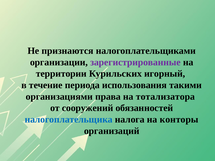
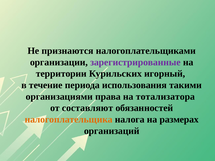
сооружений: сооружений -> составляют
налогоплательщика colour: blue -> orange
конторы: конторы -> размерах
